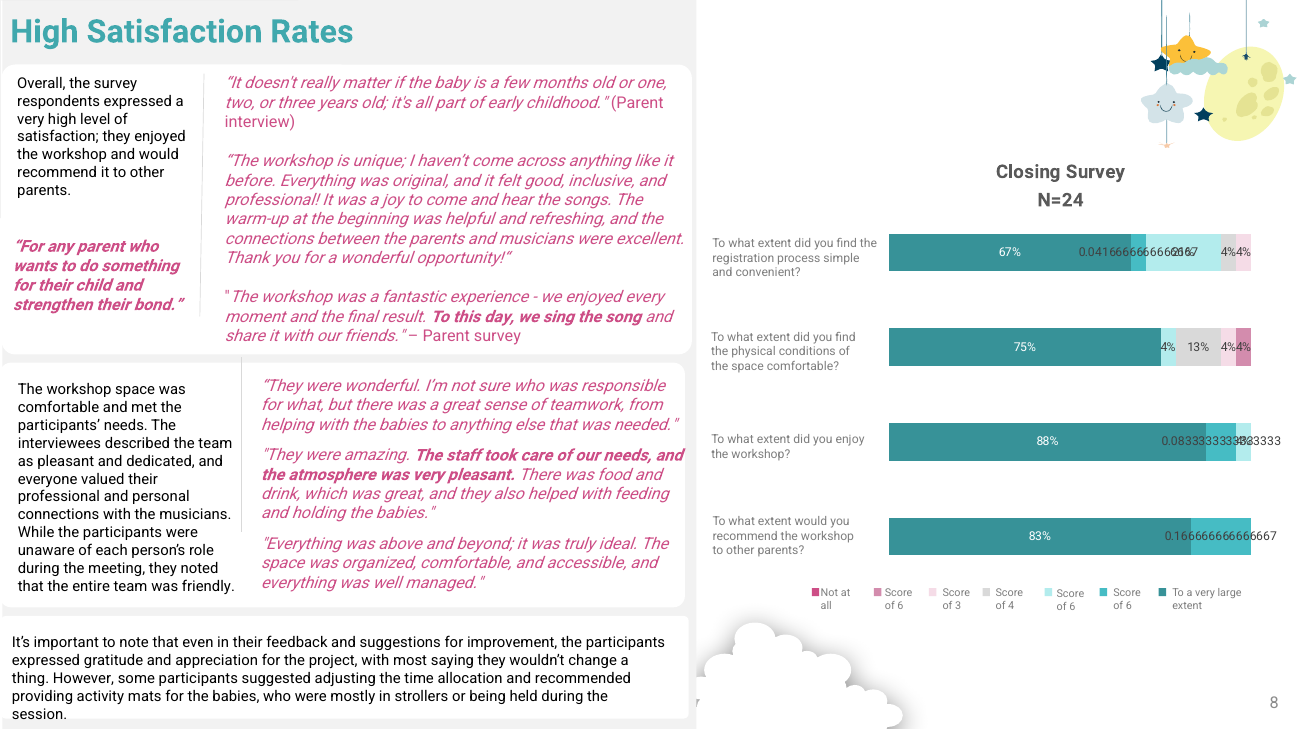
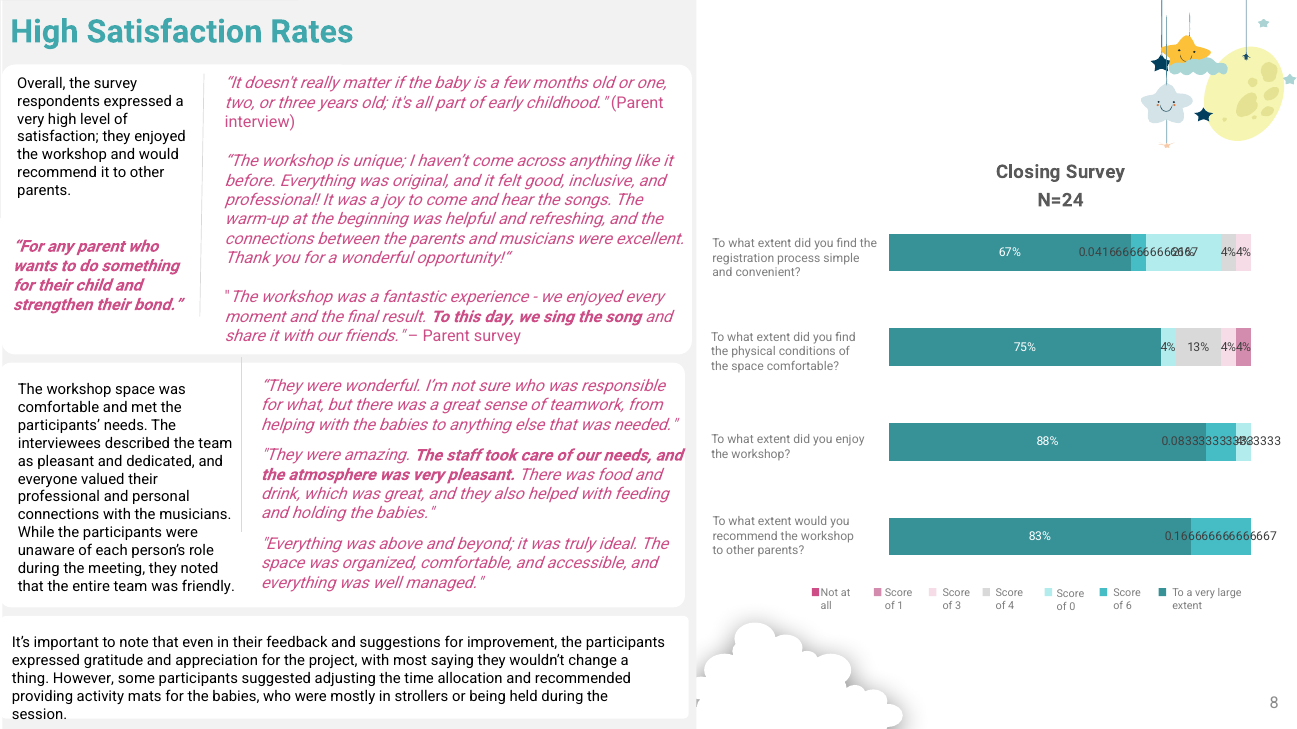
6 at (900, 606): 6 -> 1
6 at (1072, 608): 6 -> 0
